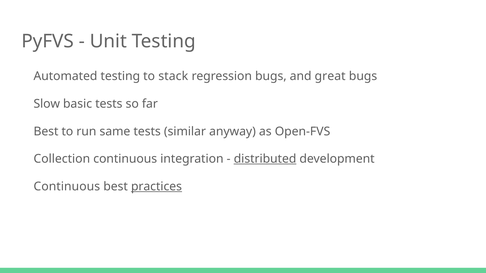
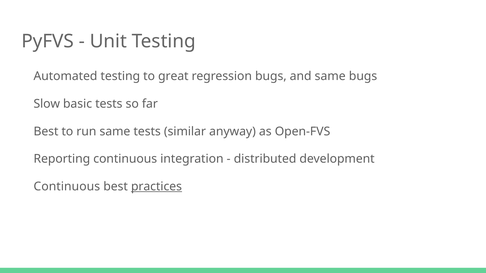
stack: stack -> great
and great: great -> same
Collection: Collection -> Reporting
distributed underline: present -> none
